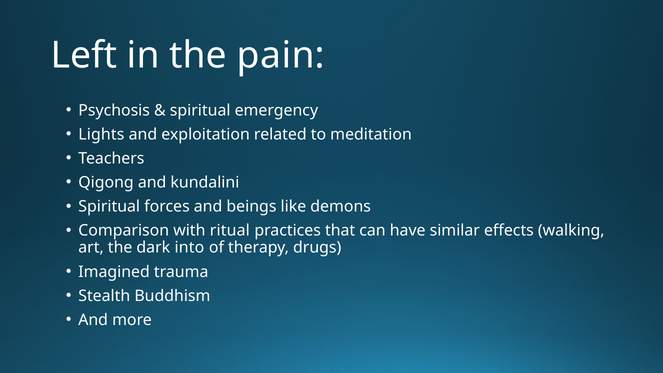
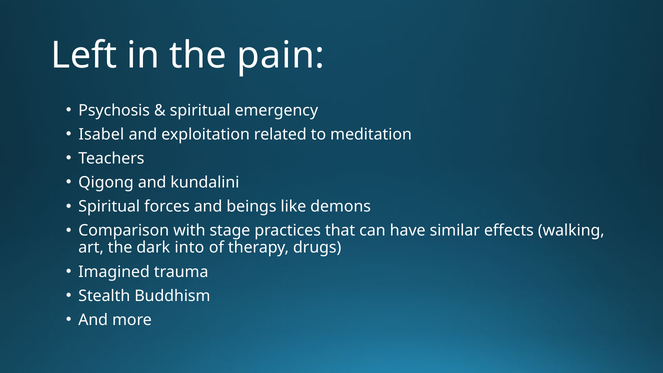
Lights: Lights -> Isabel
ritual: ritual -> stage
